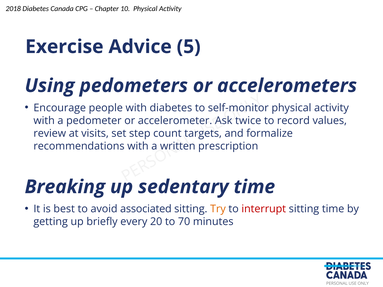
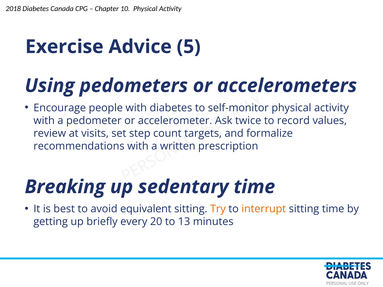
associated: associated -> equivalent
interrupt colour: red -> orange
70: 70 -> 13
